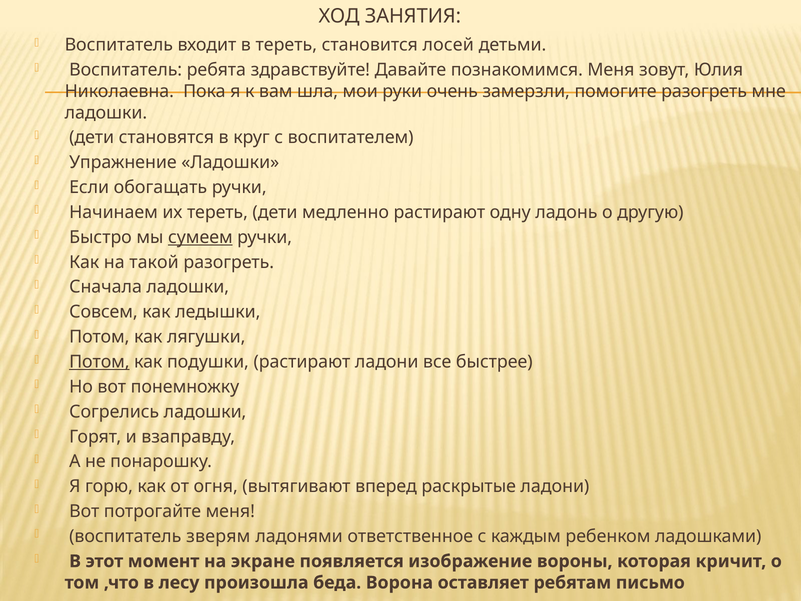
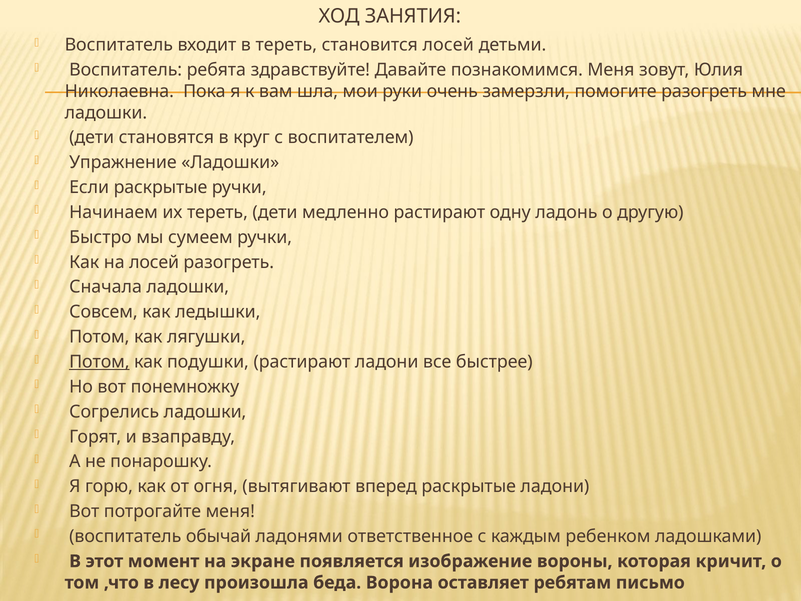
Если обогащать: обогащать -> раскрытые
сумеем underline: present -> none
на такой: такой -> лосей
зверям: зверям -> обычай
